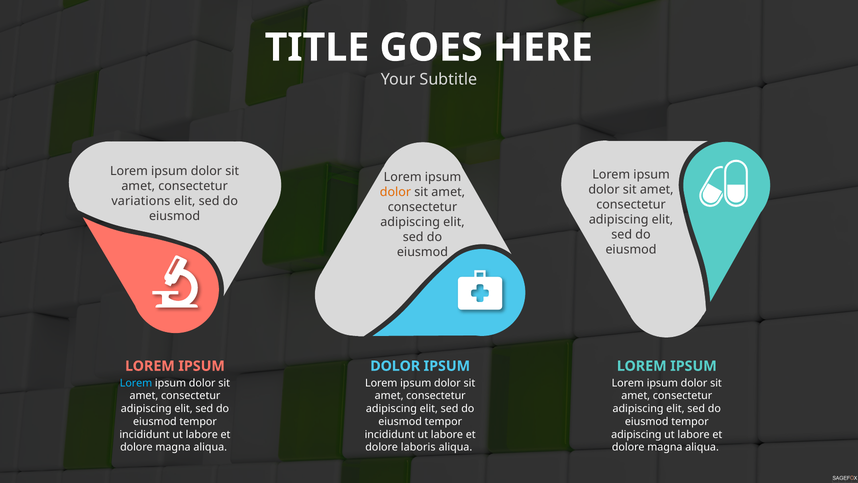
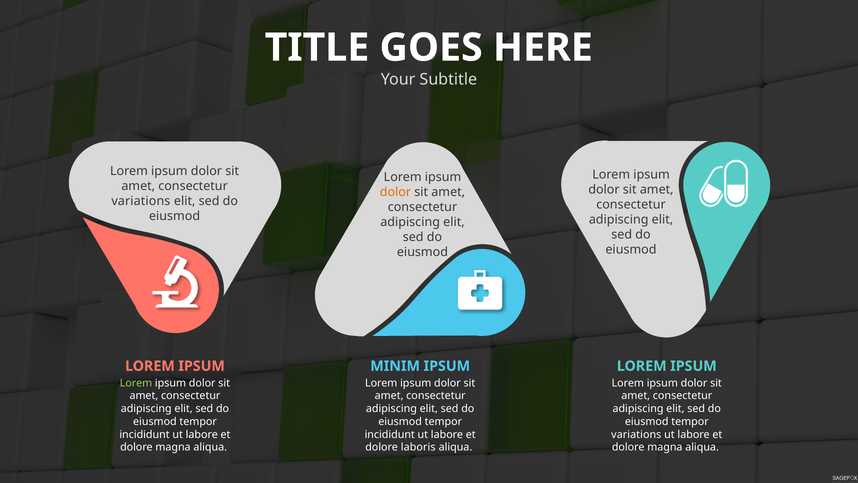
DOLOR at (395, 366): DOLOR -> MINIM
Lorem at (136, 383) colour: light blue -> light green
adipiscing at (636, 434): adipiscing -> variations
